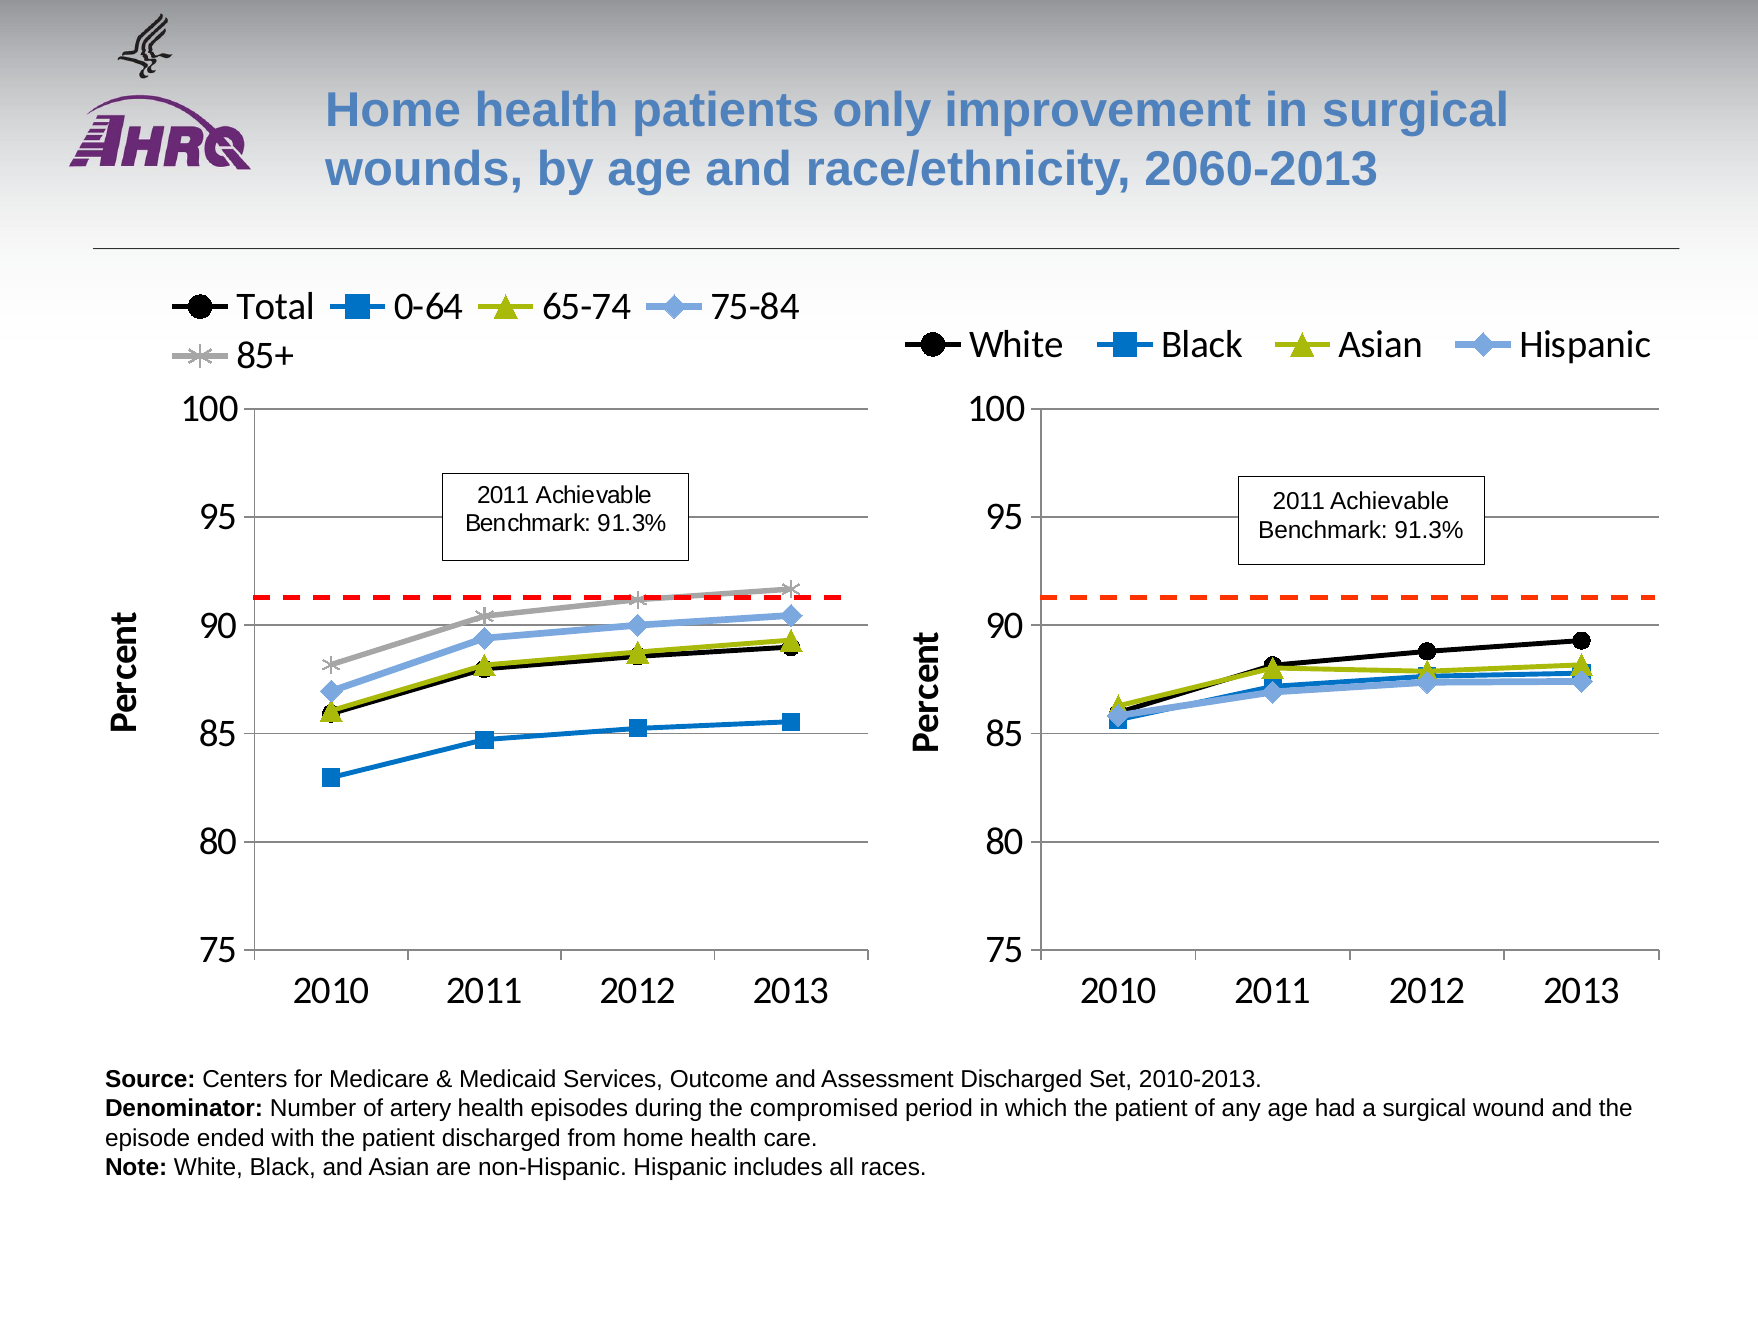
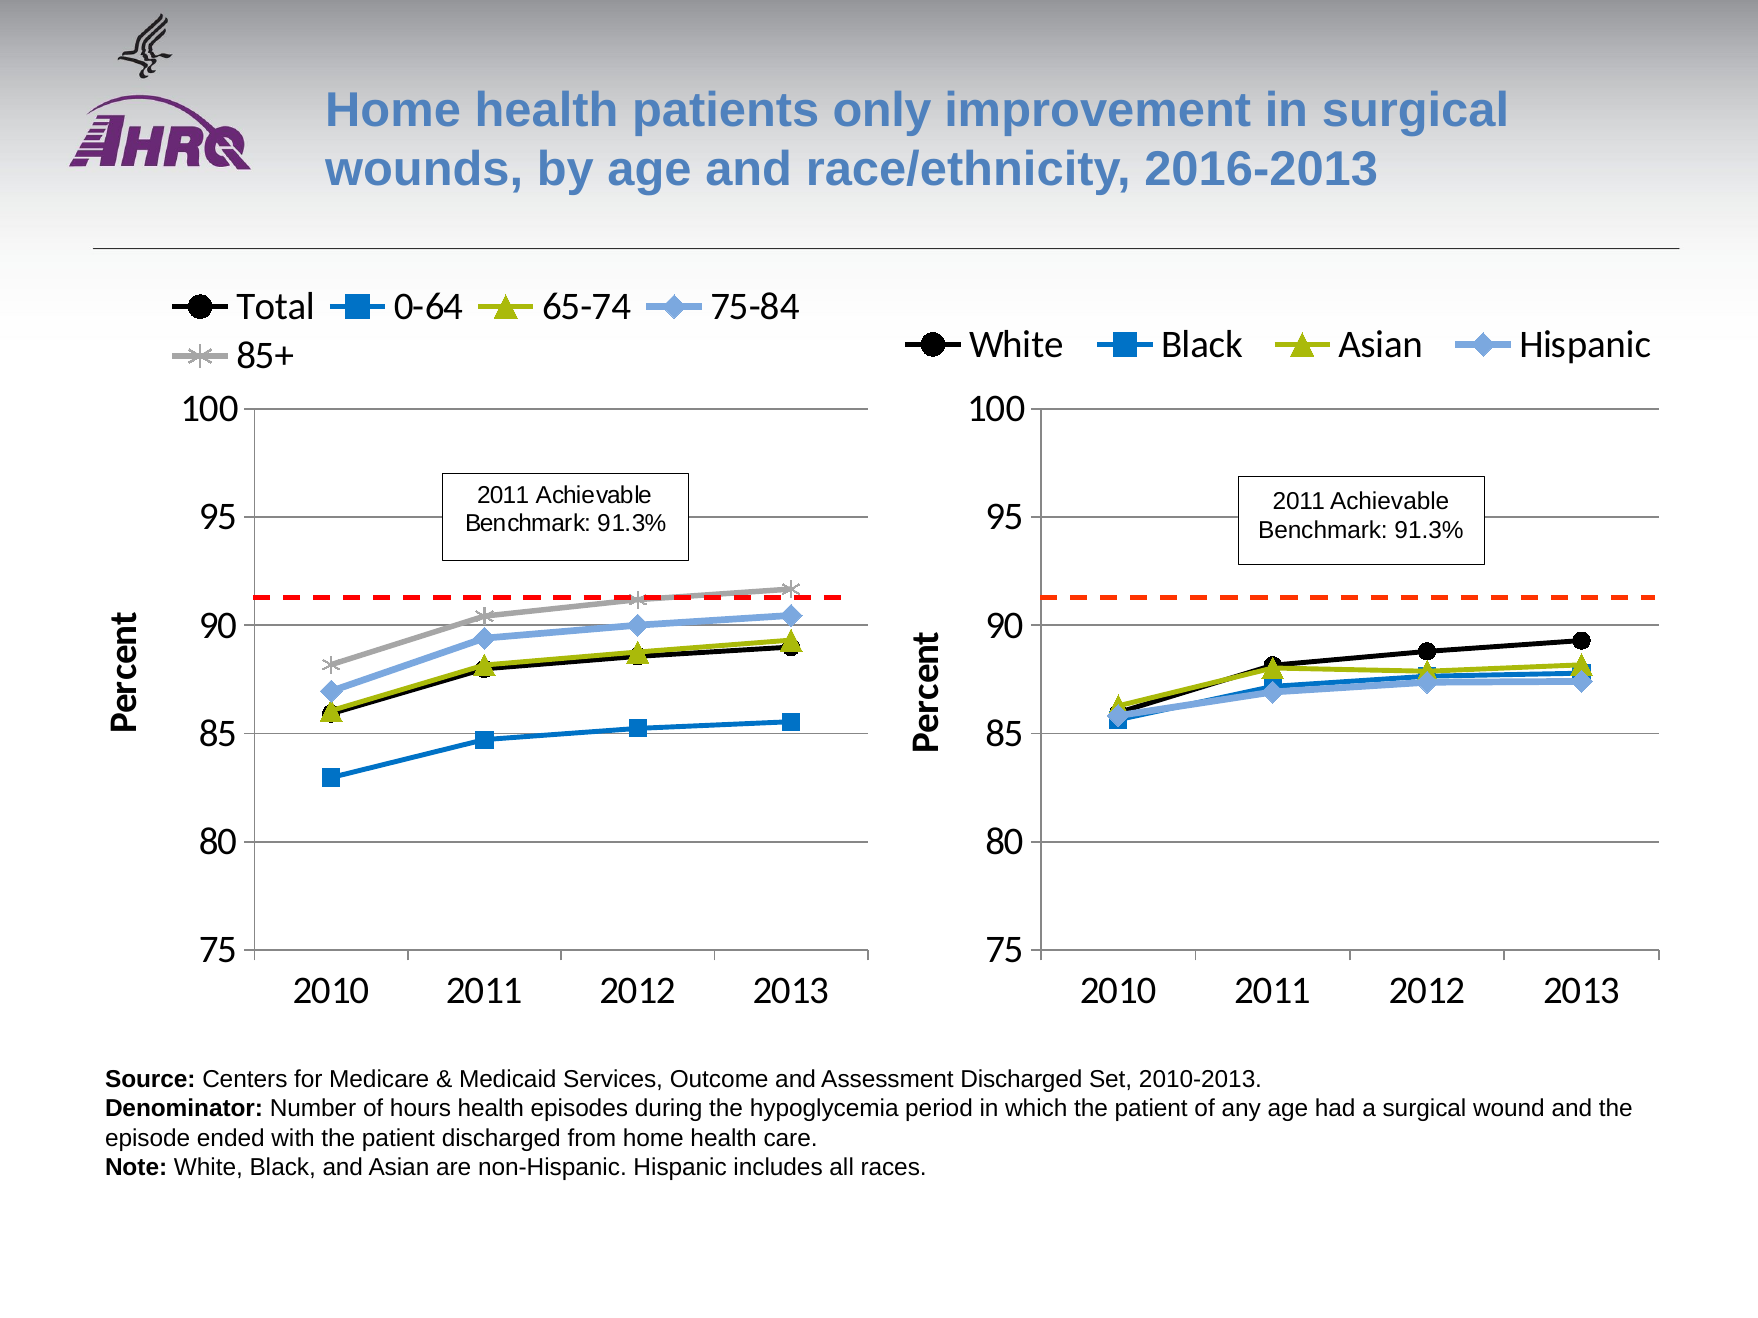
2060-2013: 2060-2013 -> 2016-2013
artery: artery -> hours
compromised: compromised -> hypoglycemia
